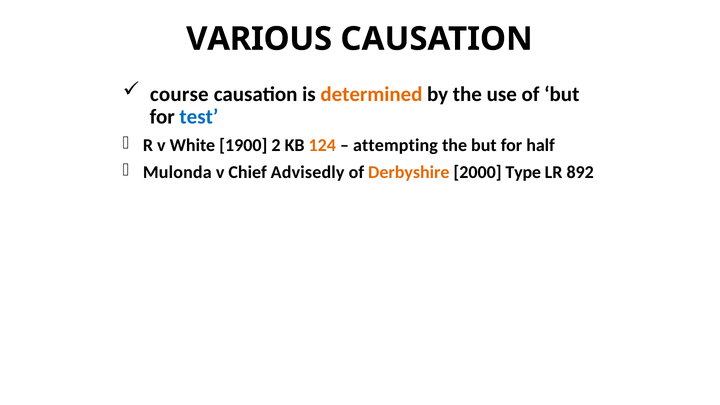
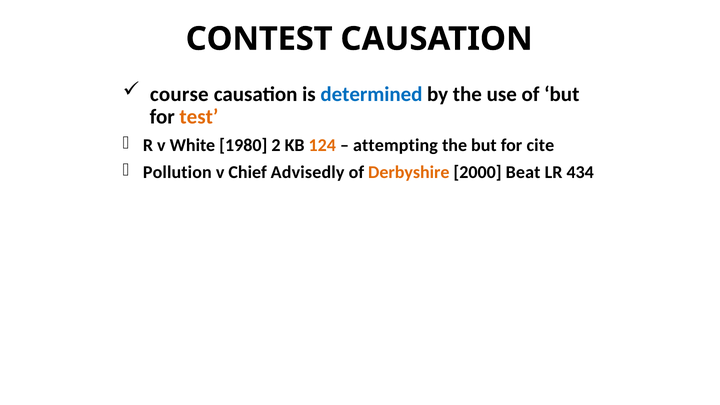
VARIOUS: VARIOUS -> CONTEST
determined colour: orange -> blue
test colour: blue -> orange
1900: 1900 -> 1980
half: half -> cite
Mulonda: Mulonda -> Pollution
Type: Type -> Beat
892: 892 -> 434
